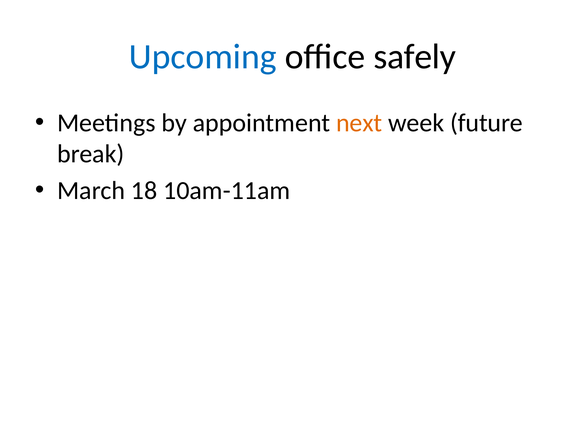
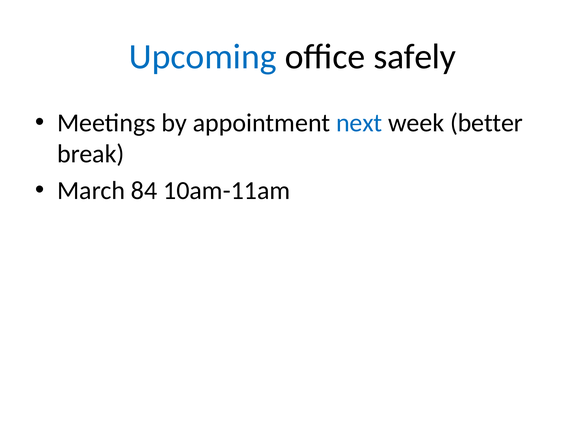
next colour: orange -> blue
future: future -> better
18: 18 -> 84
